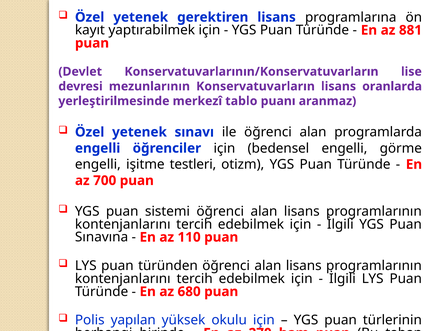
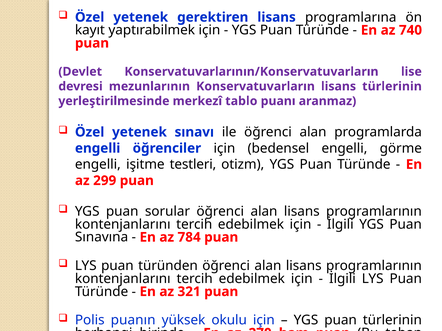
881: 881 -> 740
lisans oranlarda: oranlarda -> türlerinin
700: 700 -> 299
sistemi: sistemi -> sorular
110: 110 -> 784
680: 680 -> 321
yapılan: yapılan -> puanın
